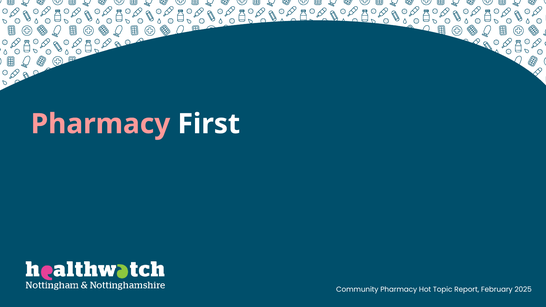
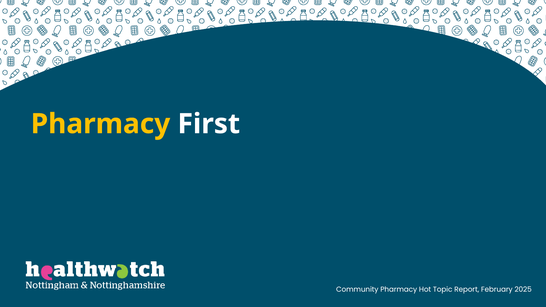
Pharmacy at (100, 124) colour: pink -> yellow
